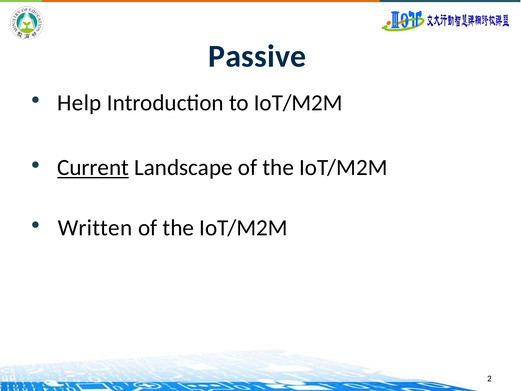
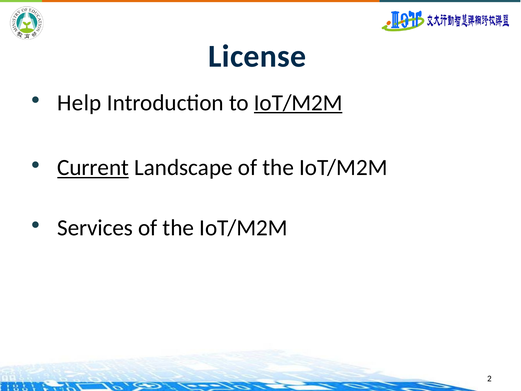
Passive: Passive -> License
IoT/M2M at (298, 103) underline: none -> present
Written: Written -> Services
